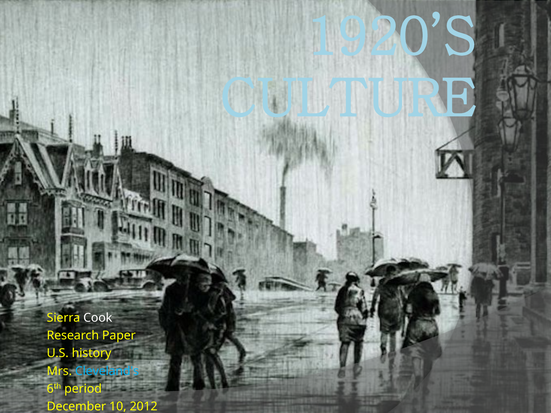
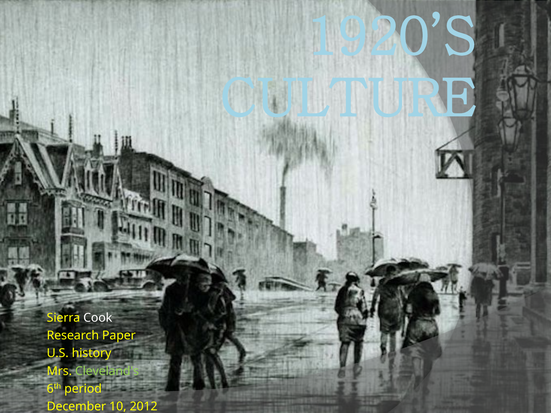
Cleveland's colour: light blue -> light green
